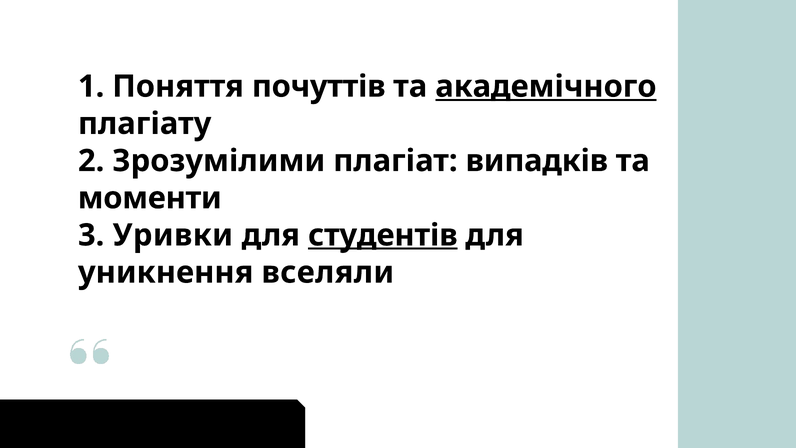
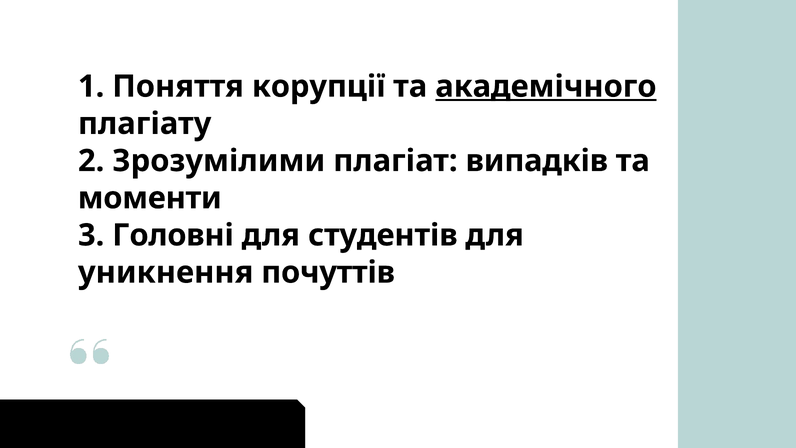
почуттів: почуттів -> корупції
Уривки: Уривки -> Головні
студентів underline: present -> none
вселяли: вселяли -> почуттів
